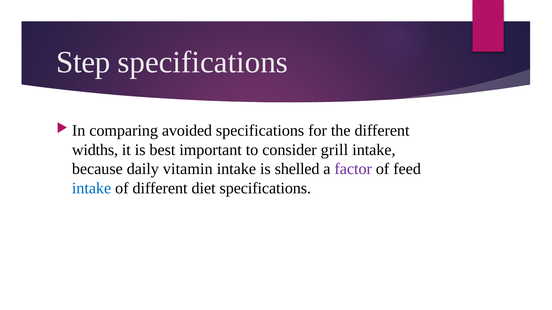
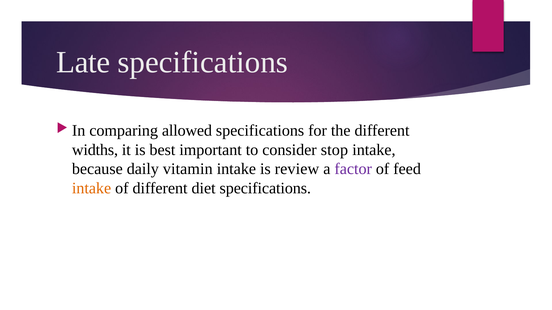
Step: Step -> Late
avoided: avoided -> allowed
grill: grill -> stop
shelled: shelled -> review
intake at (92, 189) colour: blue -> orange
